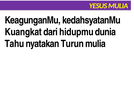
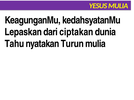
Kuangkat: Kuangkat -> Lepaskan
hidupmu: hidupmu -> ciptakan
